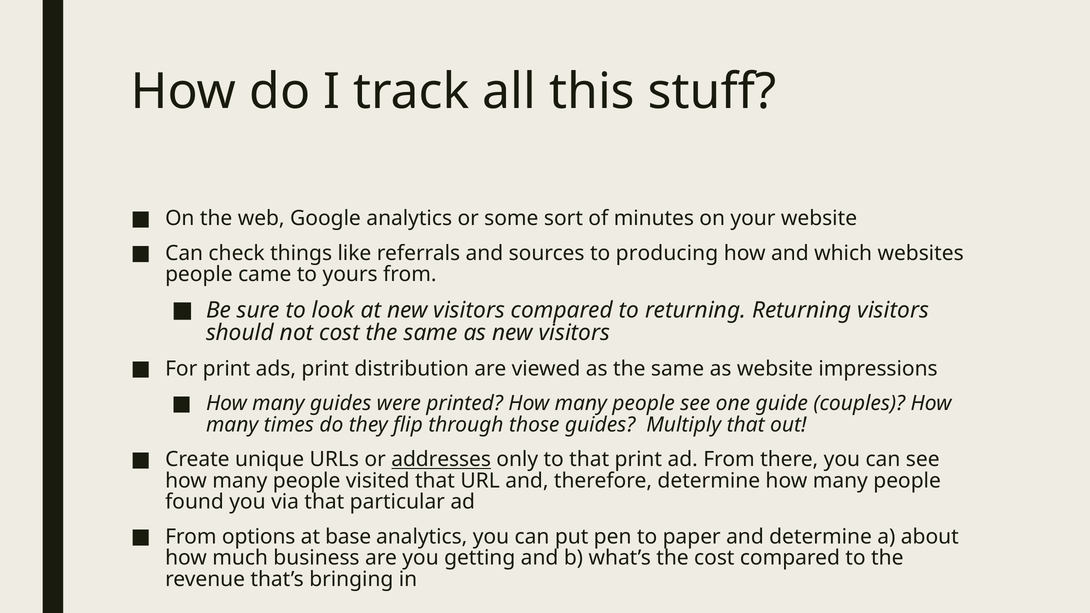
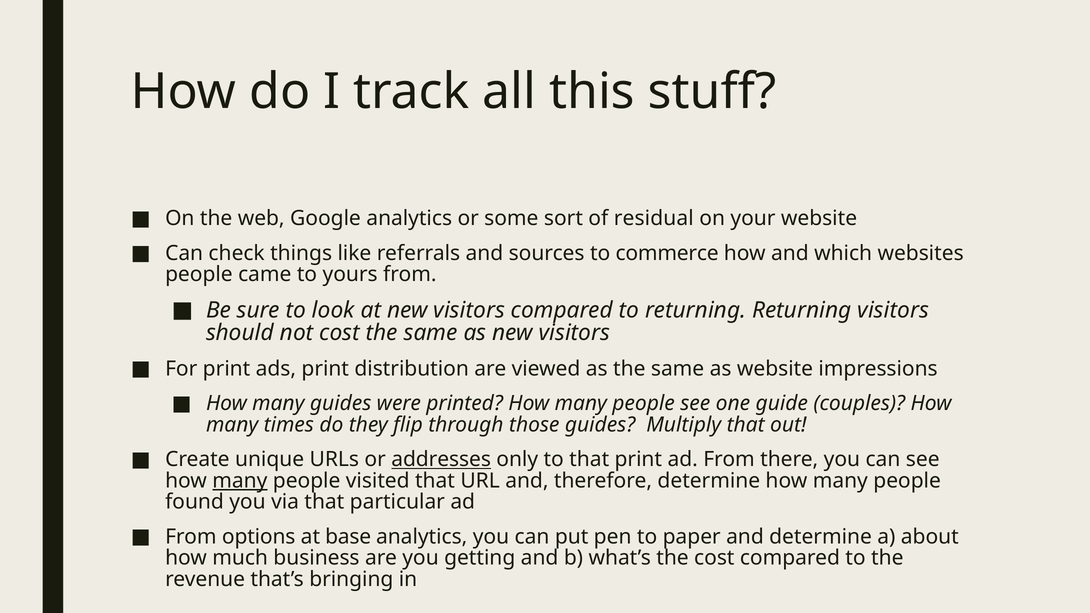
minutes: minutes -> residual
producing: producing -> commerce
many at (240, 481) underline: none -> present
